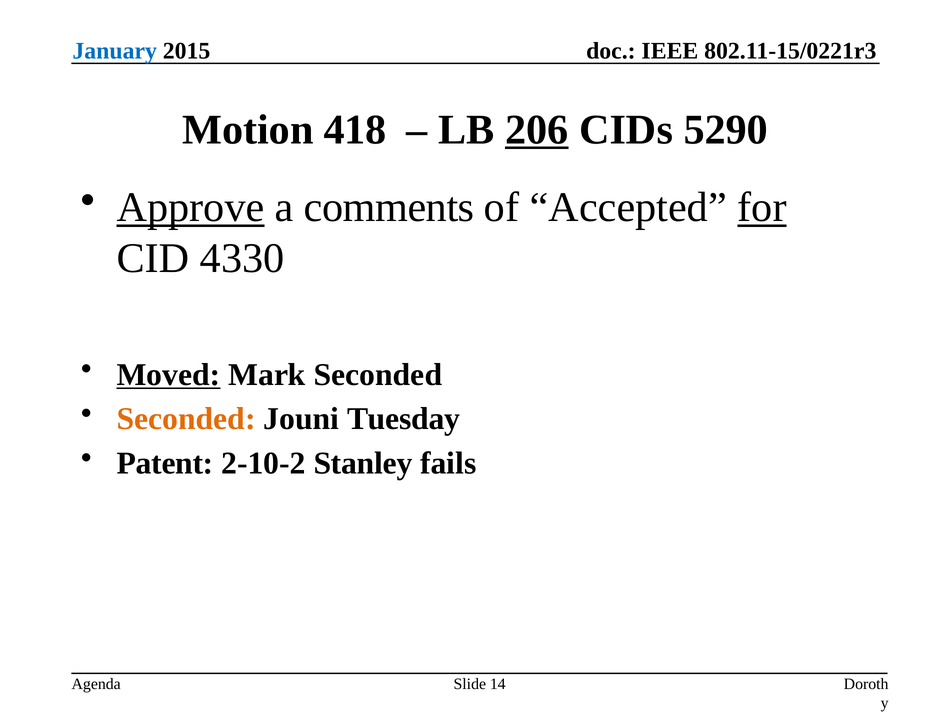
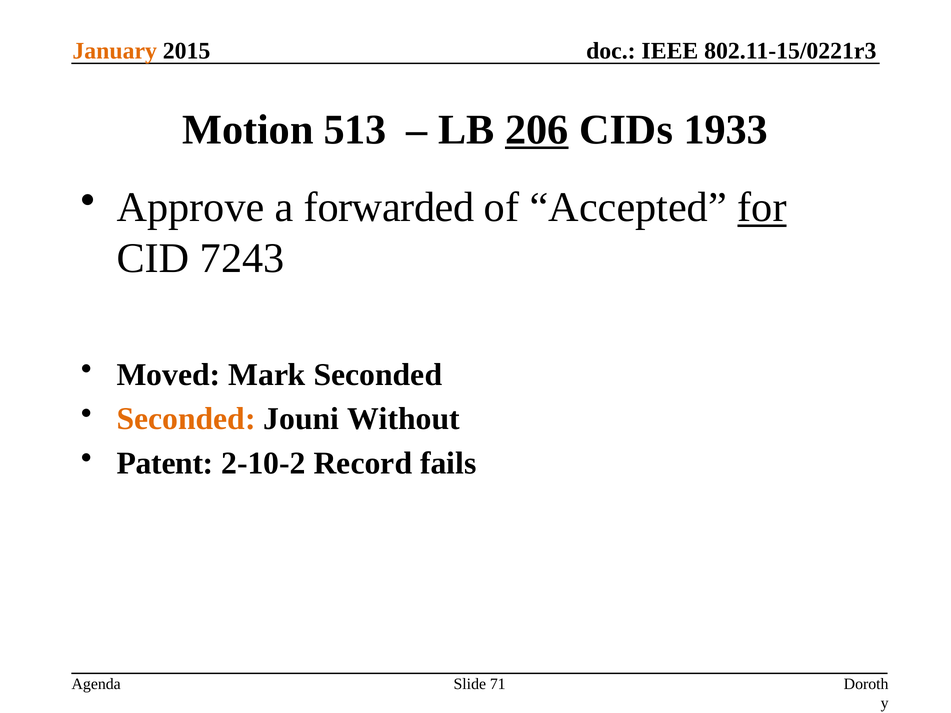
January colour: blue -> orange
418: 418 -> 513
5290: 5290 -> 1933
Approve underline: present -> none
comments: comments -> forwarded
4330: 4330 -> 7243
Moved underline: present -> none
Tuesday: Tuesday -> Without
2-10-2 Stanley: Stanley -> Record
14: 14 -> 71
